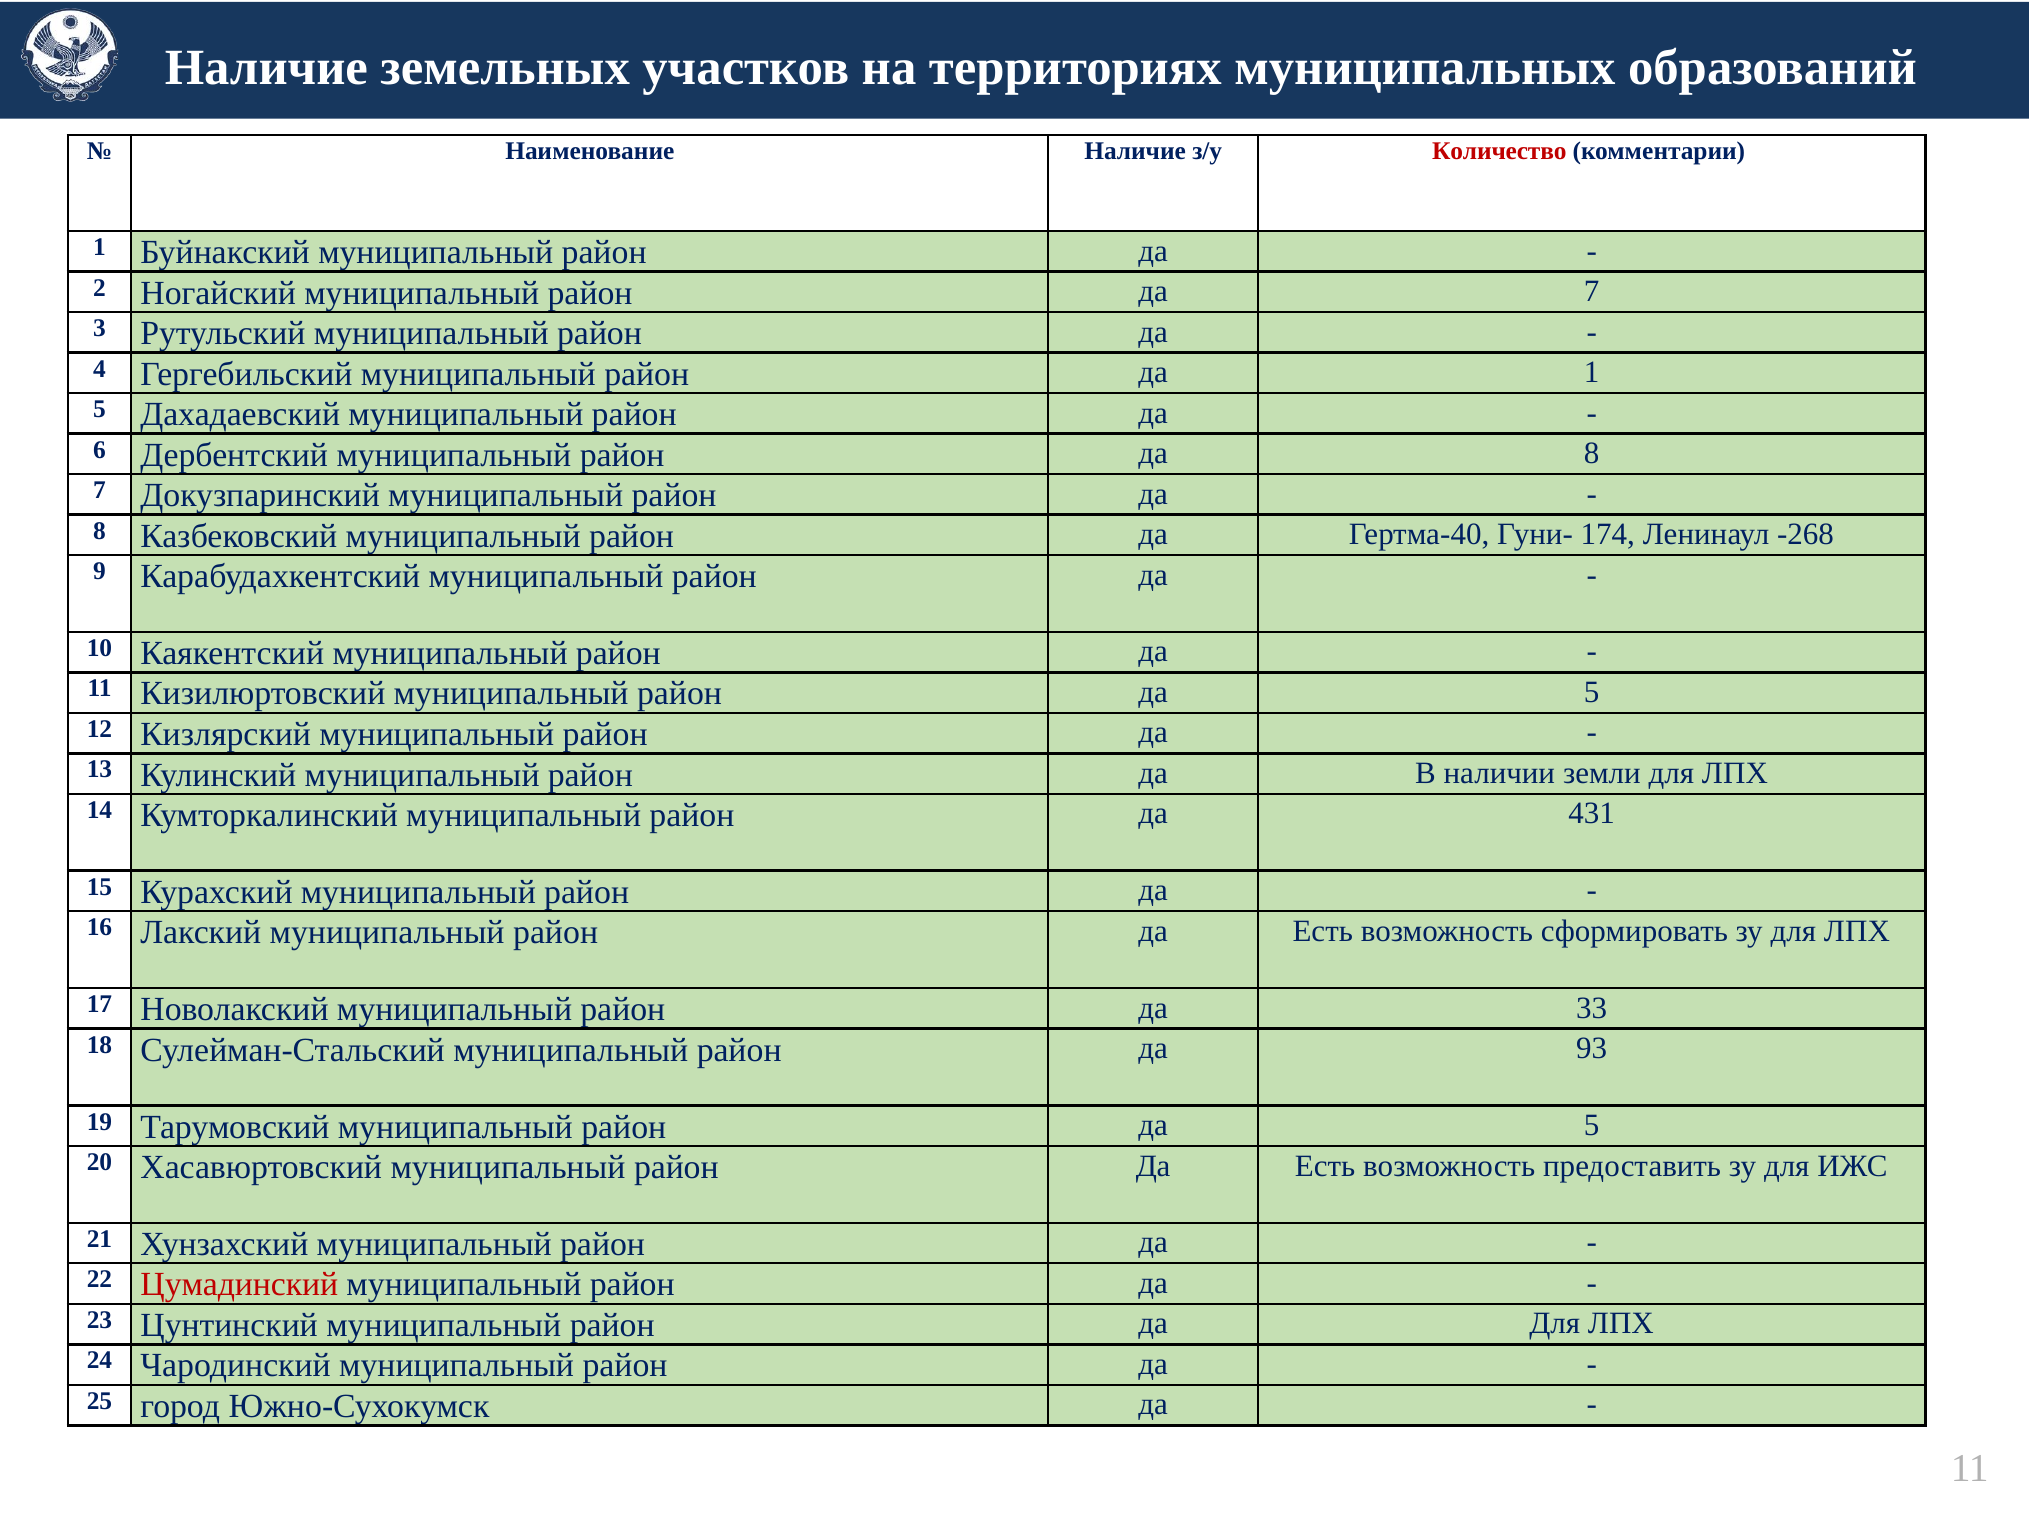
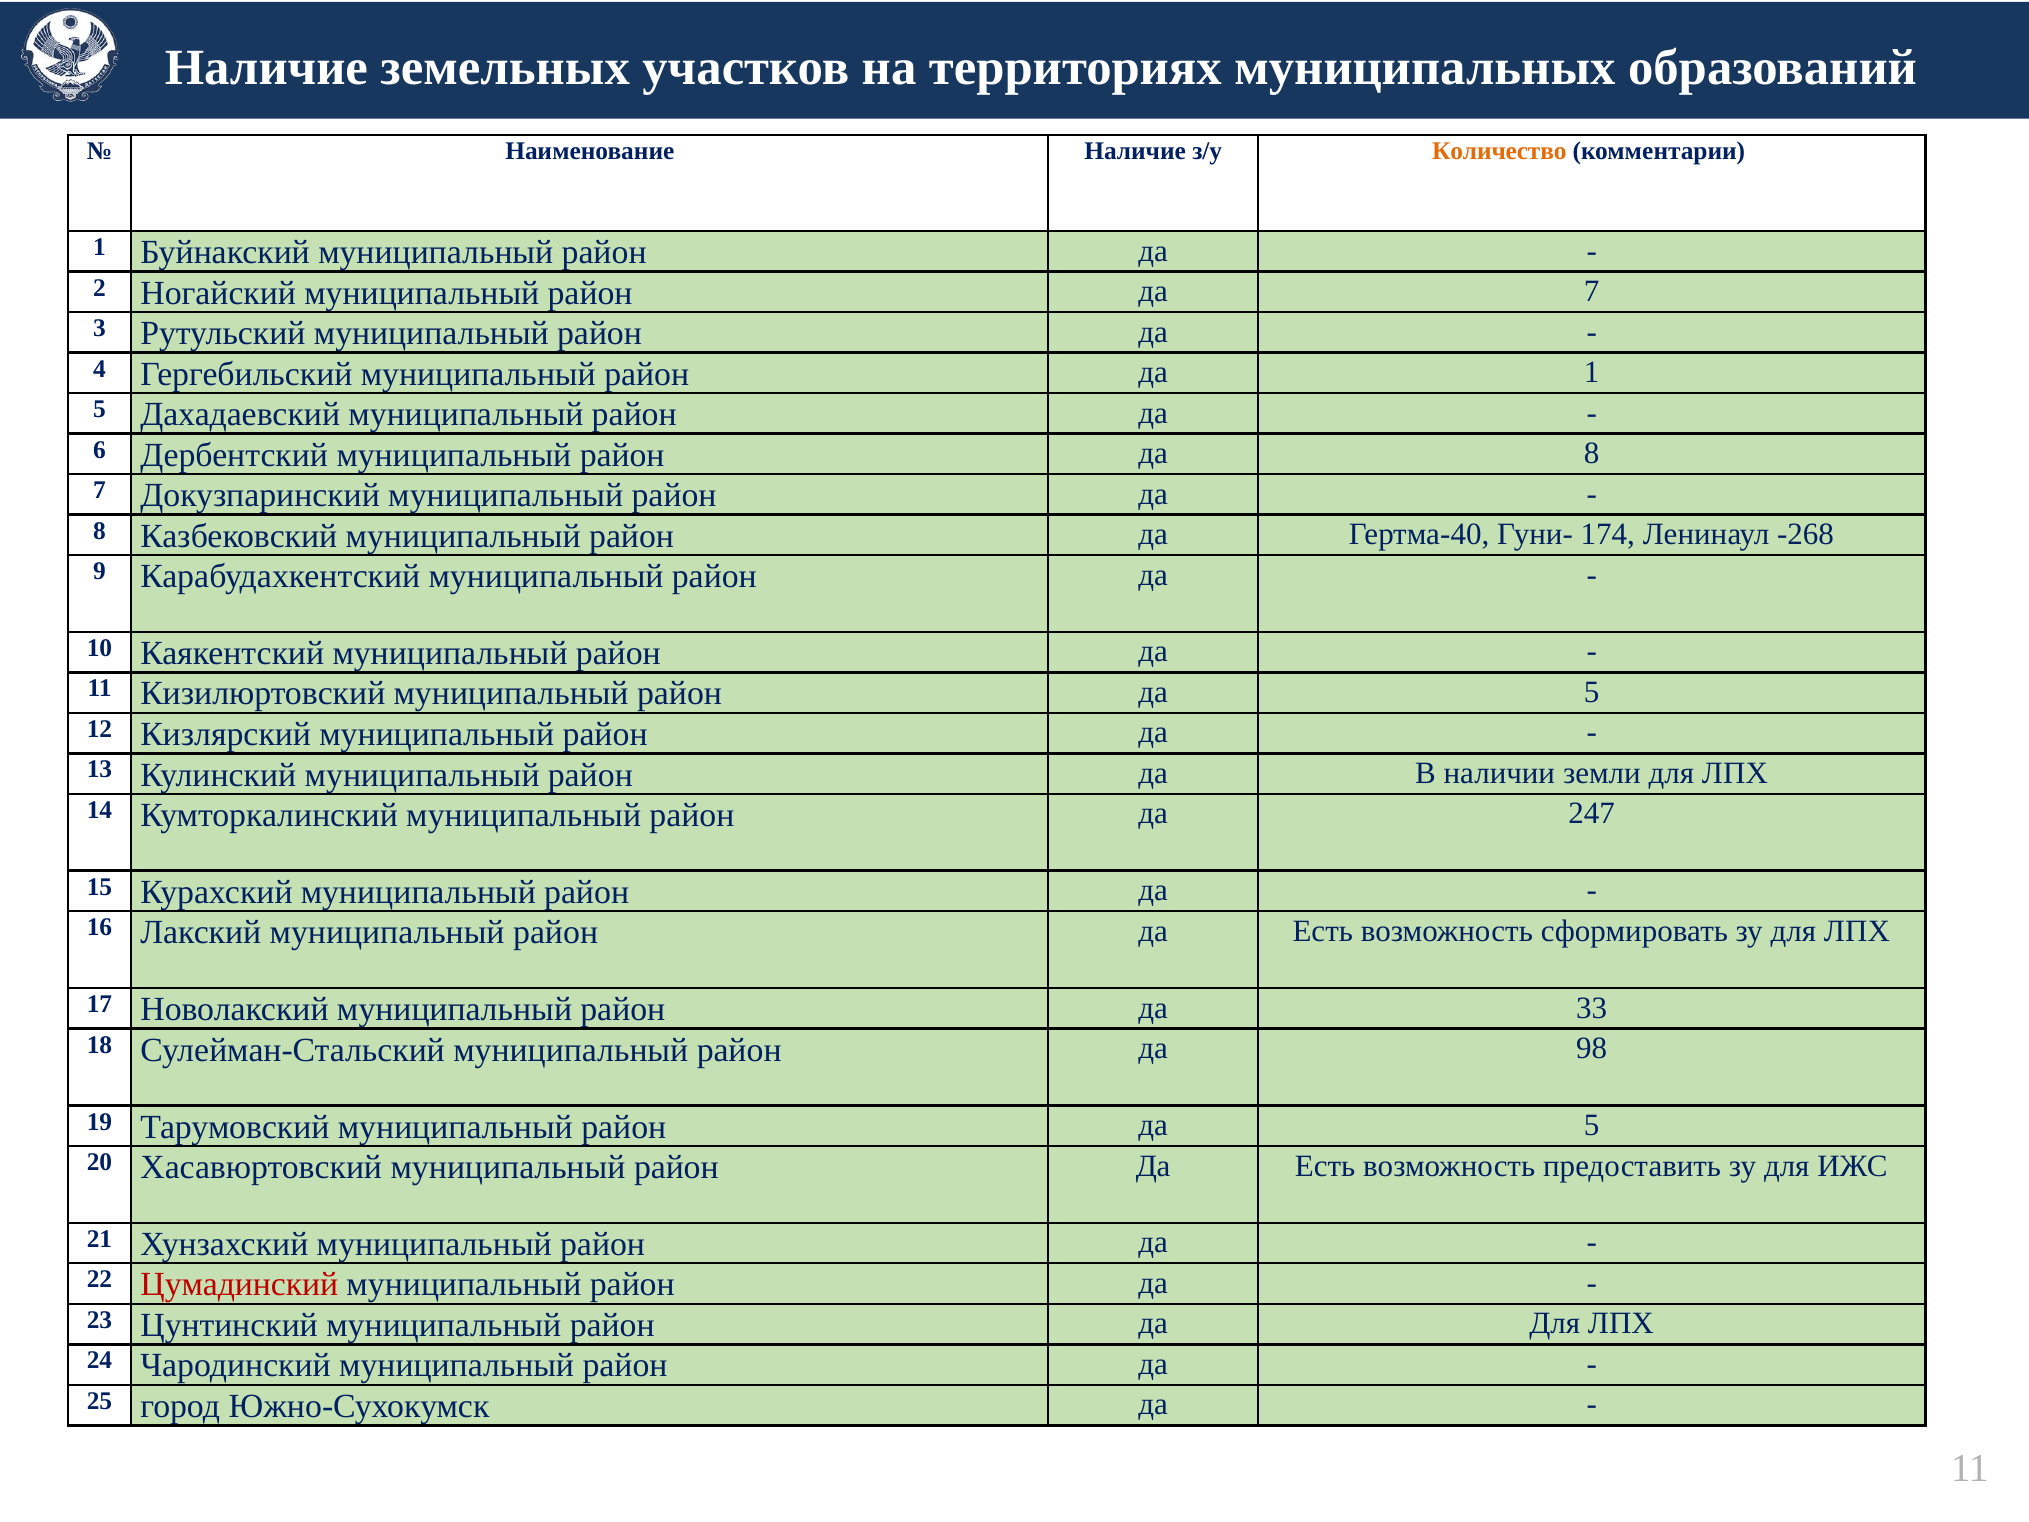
Количество colour: red -> orange
431: 431 -> 247
93: 93 -> 98
